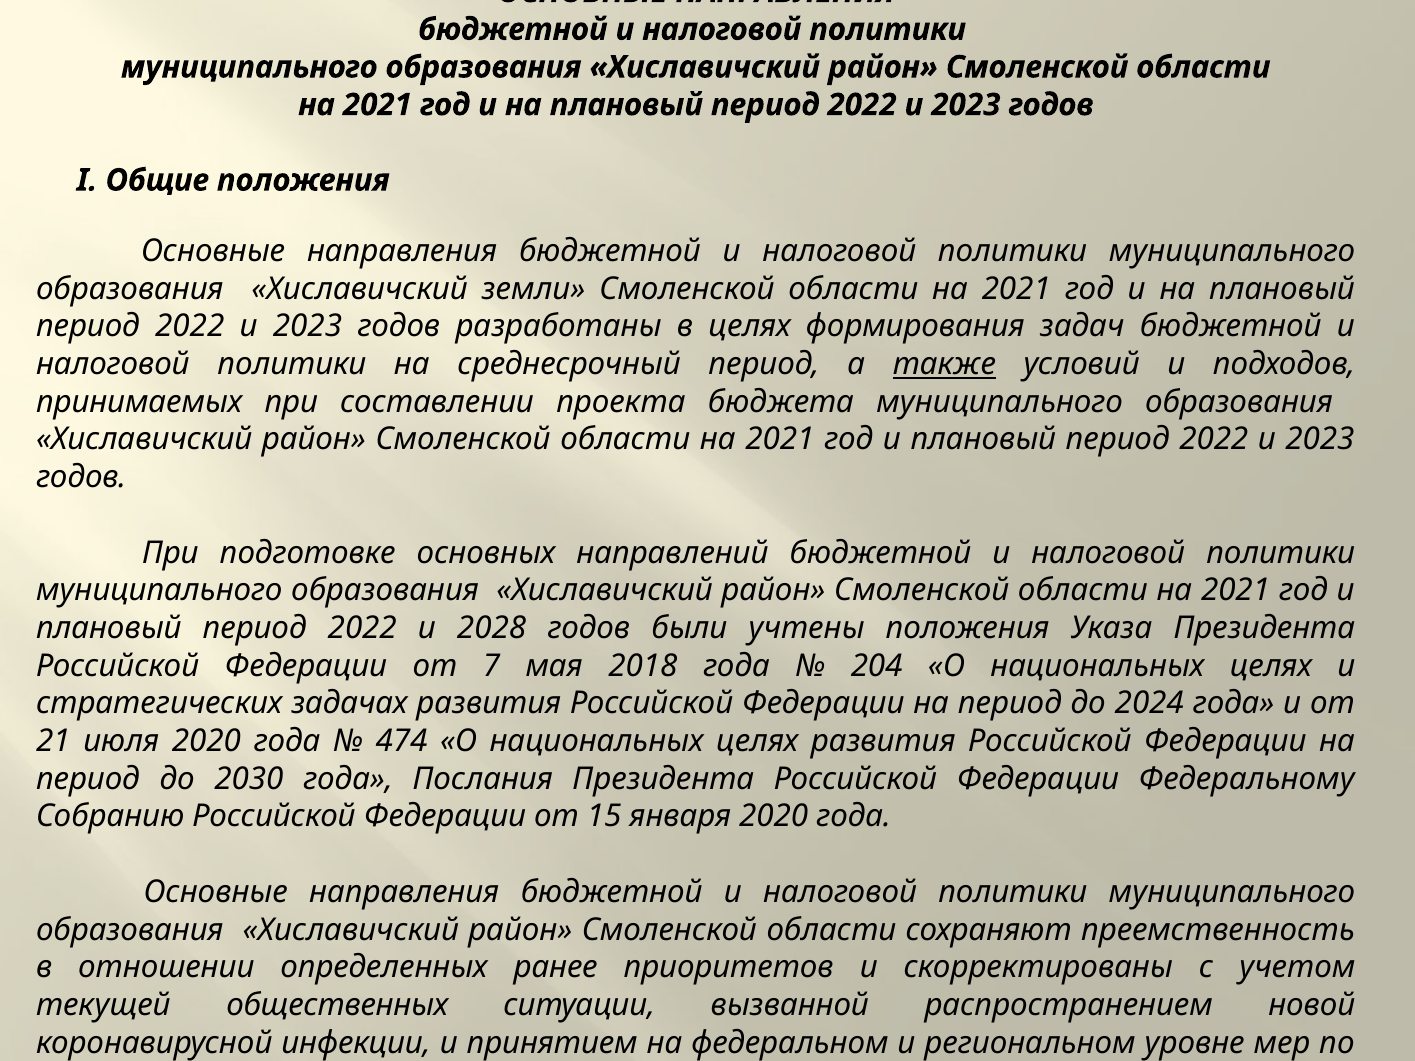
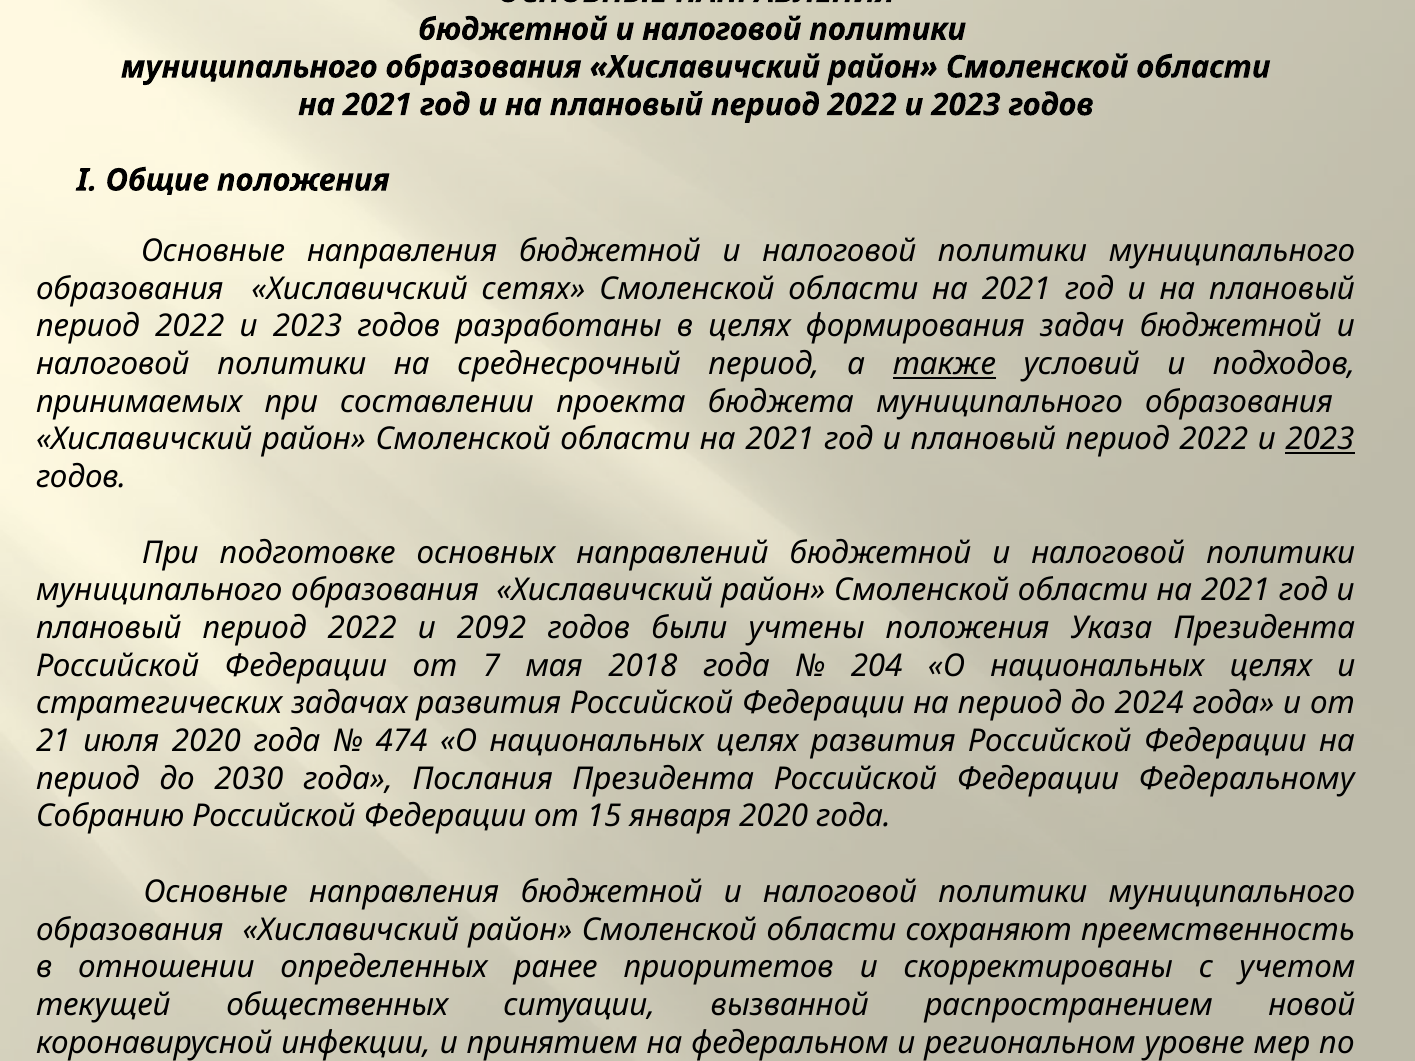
земли: земли -> сетях
2023 at (1320, 440) underline: none -> present
2028: 2028 -> 2092
